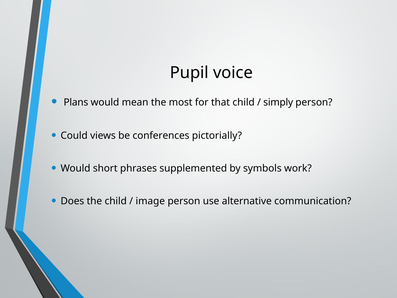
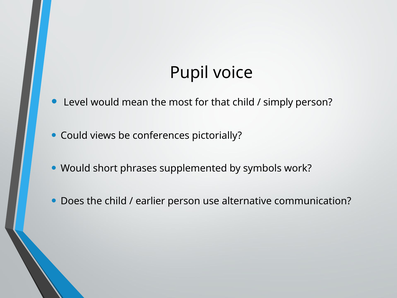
Plans: Plans -> Level
image: image -> earlier
